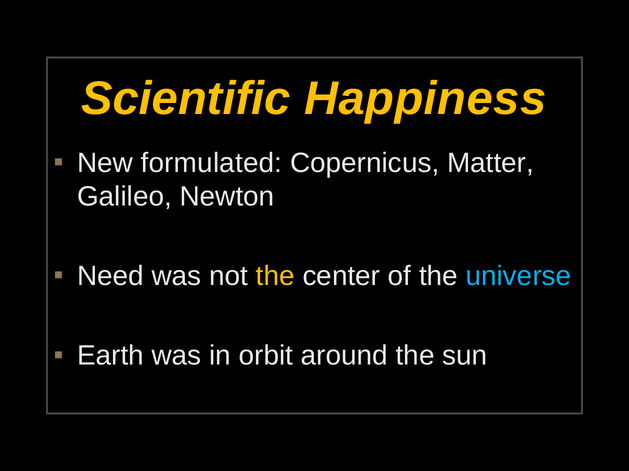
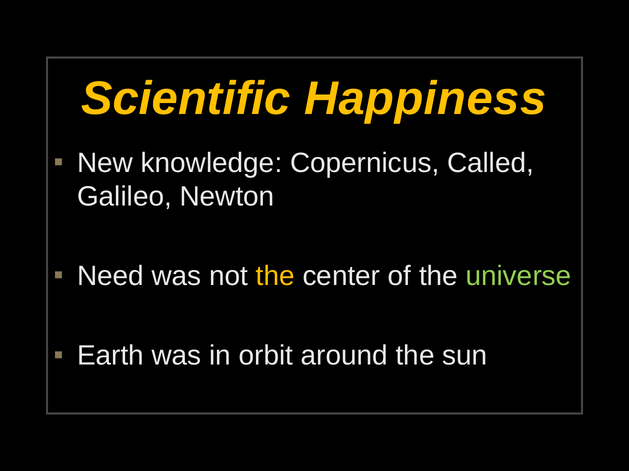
formulated: formulated -> knowledge
Matter: Matter -> Called
universe colour: light blue -> light green
